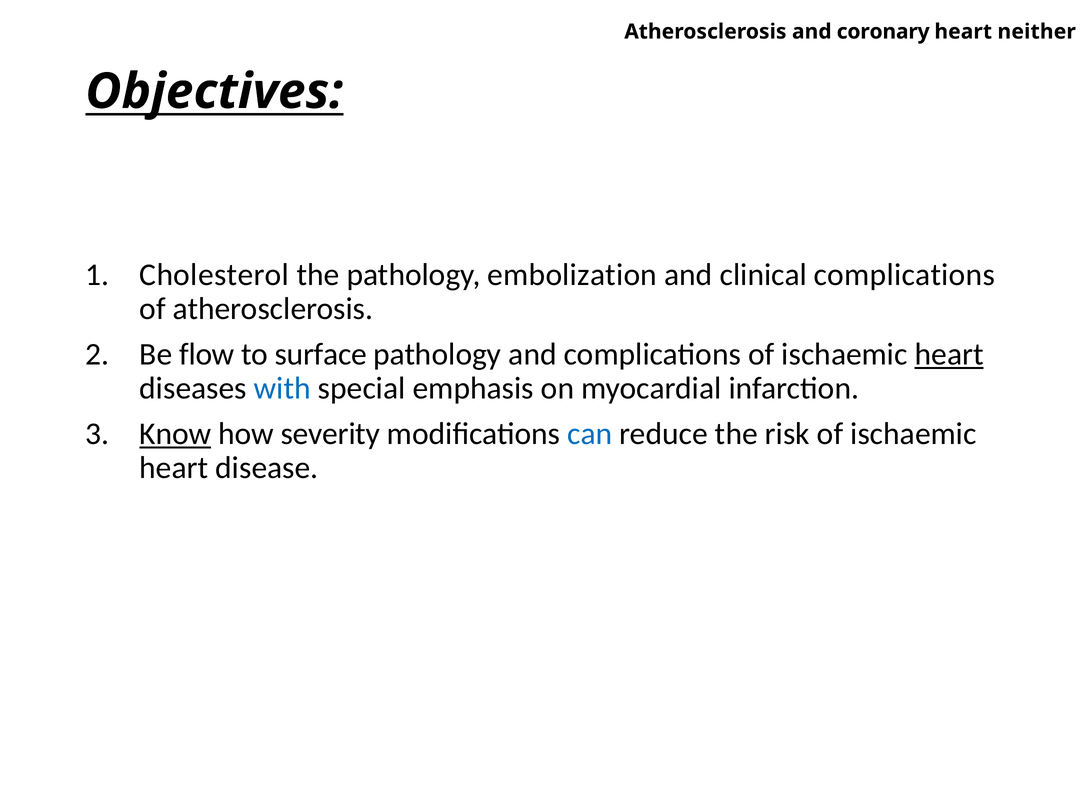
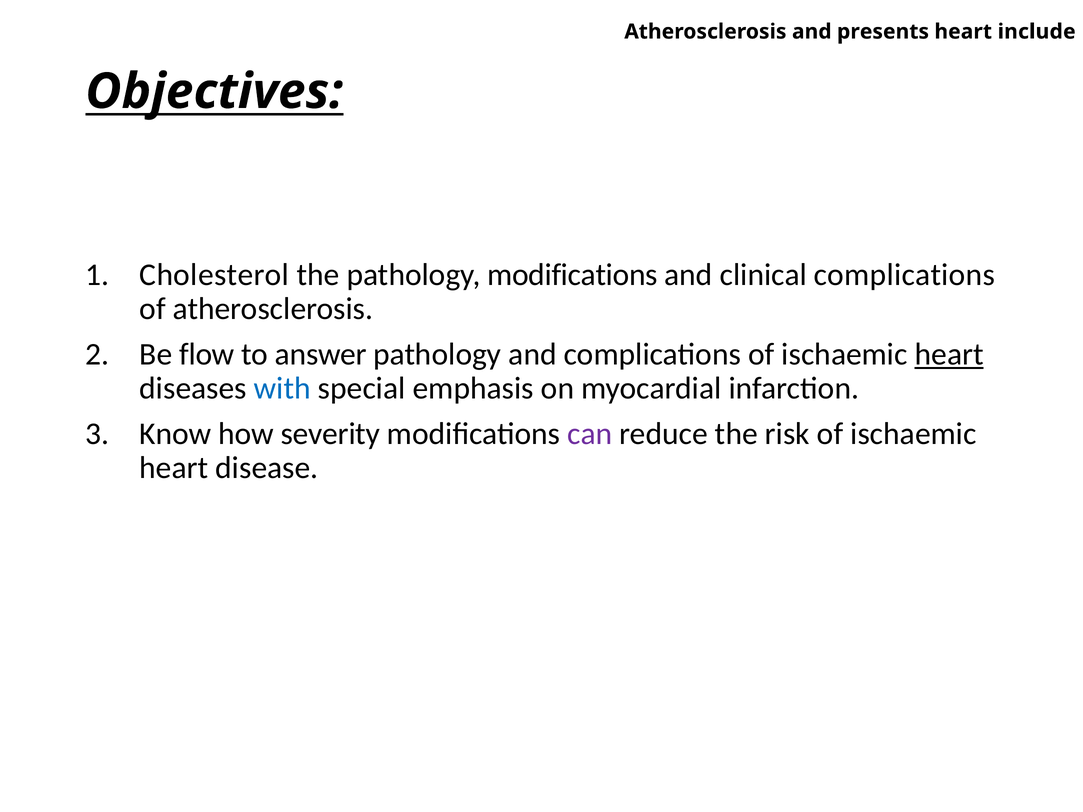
coronary: coronary -> presents
neither: neither -> include
pathology embolization: embolization -> modifications
surface: surface -> answer
Know underline: present -> none
can colour: blue -> purple
